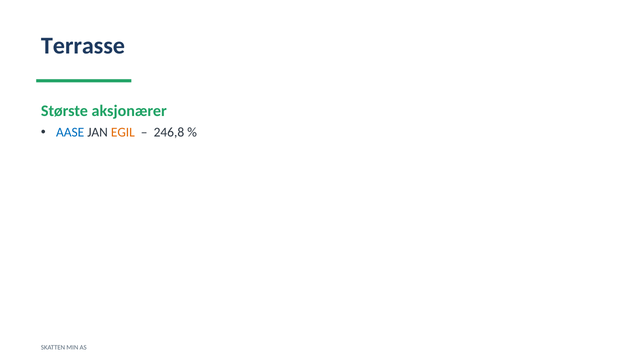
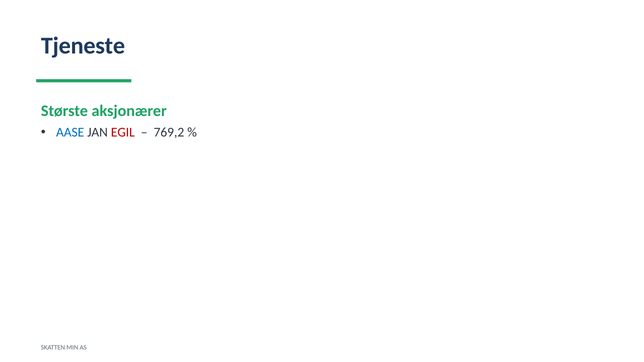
Terrasse: Terrasse -> Tjeneste
EGIL colour: orange -> red
246,8: 246,8 -> 769,2
